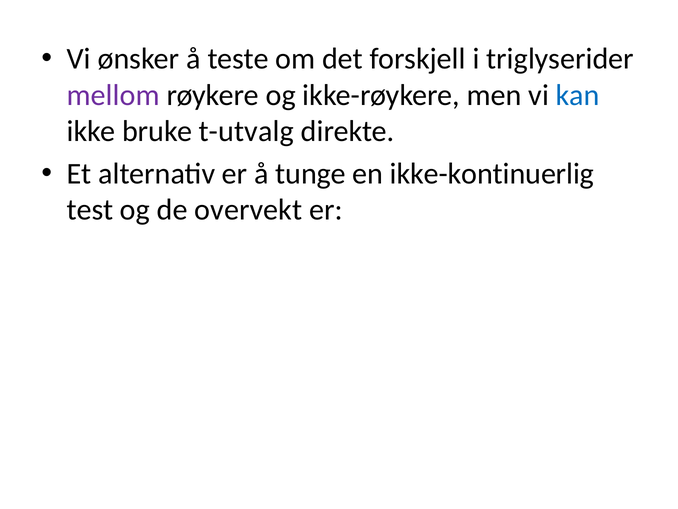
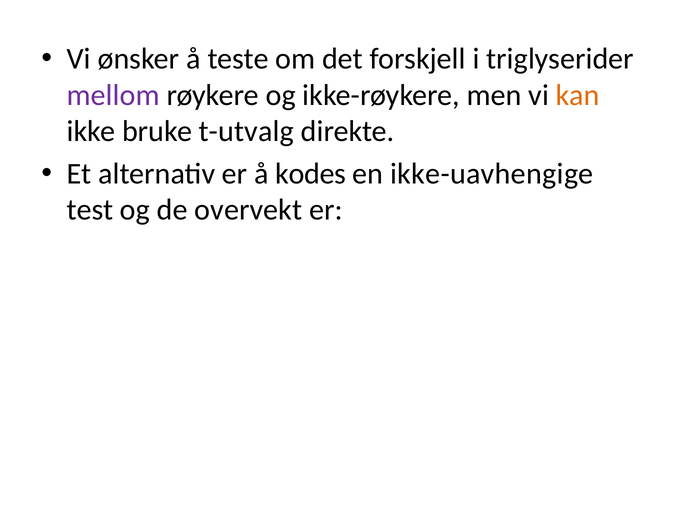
kan colour: blue -> orange
tunge: tunge -> kodes
ikke-kontinuerlig: ikke-kontinuerlig -> ikke-uavhengige
